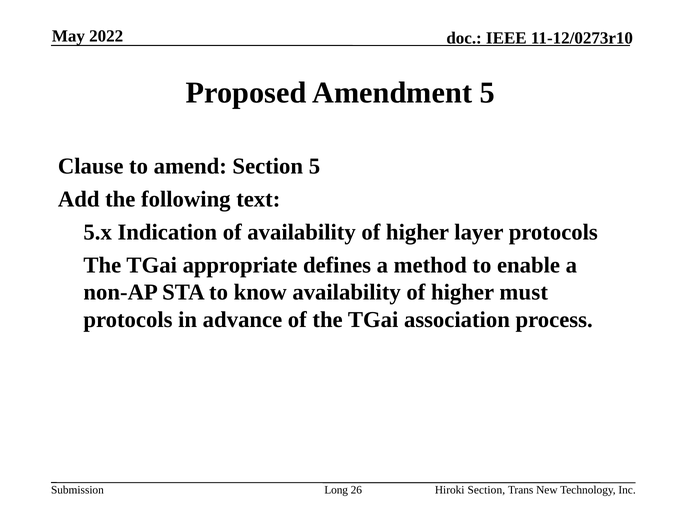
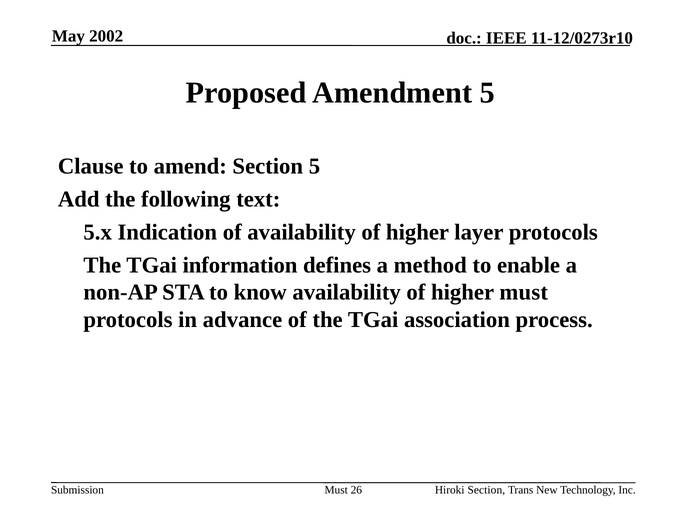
2022: 2022 -> 2002
appropriate: appropriate -> information
Long at (336, 490): Long -> Must
